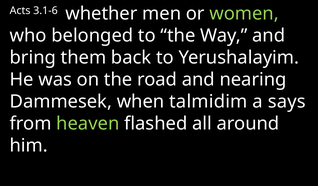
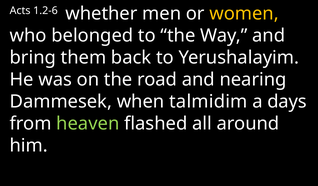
3.1-6: 3.1-6 -> 1.2-6
women colour: light green -> yellow
says: says -> days
